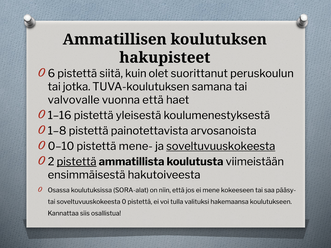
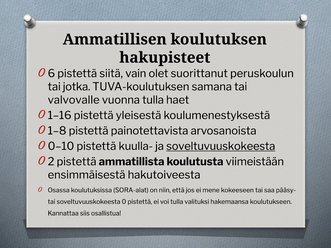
kuin: kuin -> vain
vuonna että: että -> tulla
mene-: mene- -> kuulla-
pistettä at (77, 162) underline: present -> none
